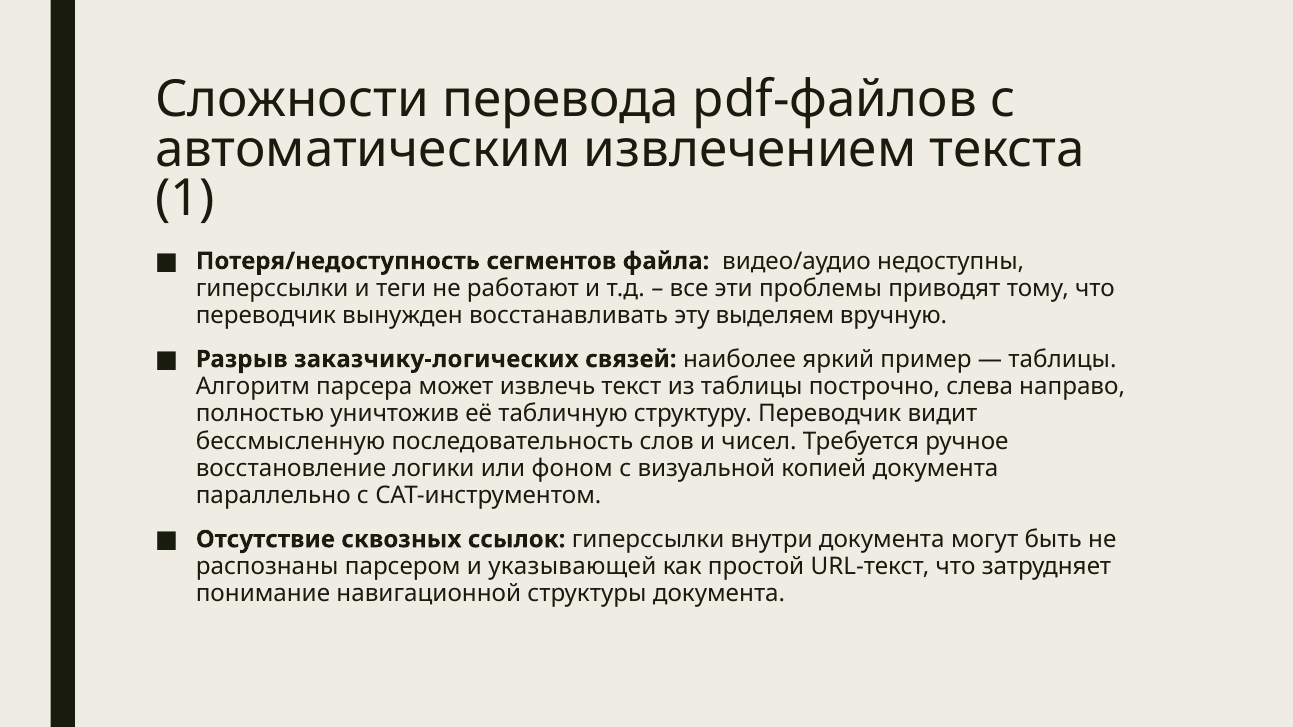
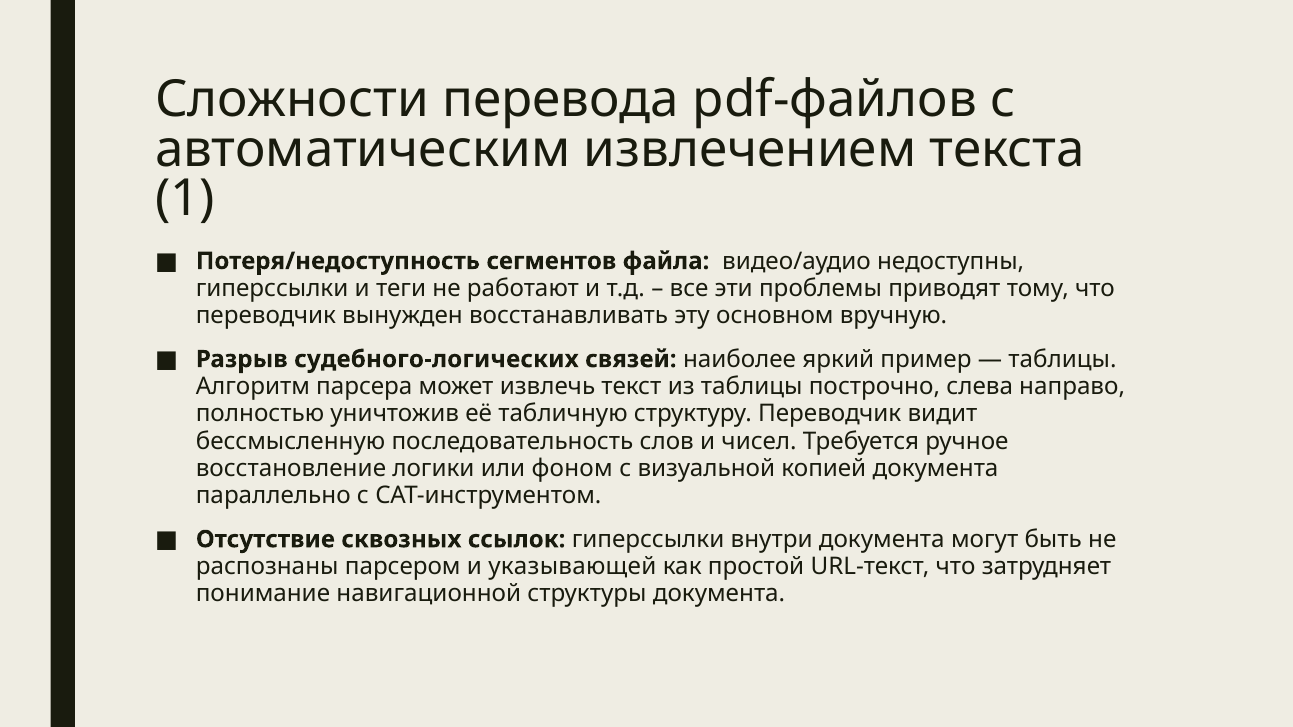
выделяем: выделяем -> основном
заказчику-логических: заказчику-логических -> судебного-логических
